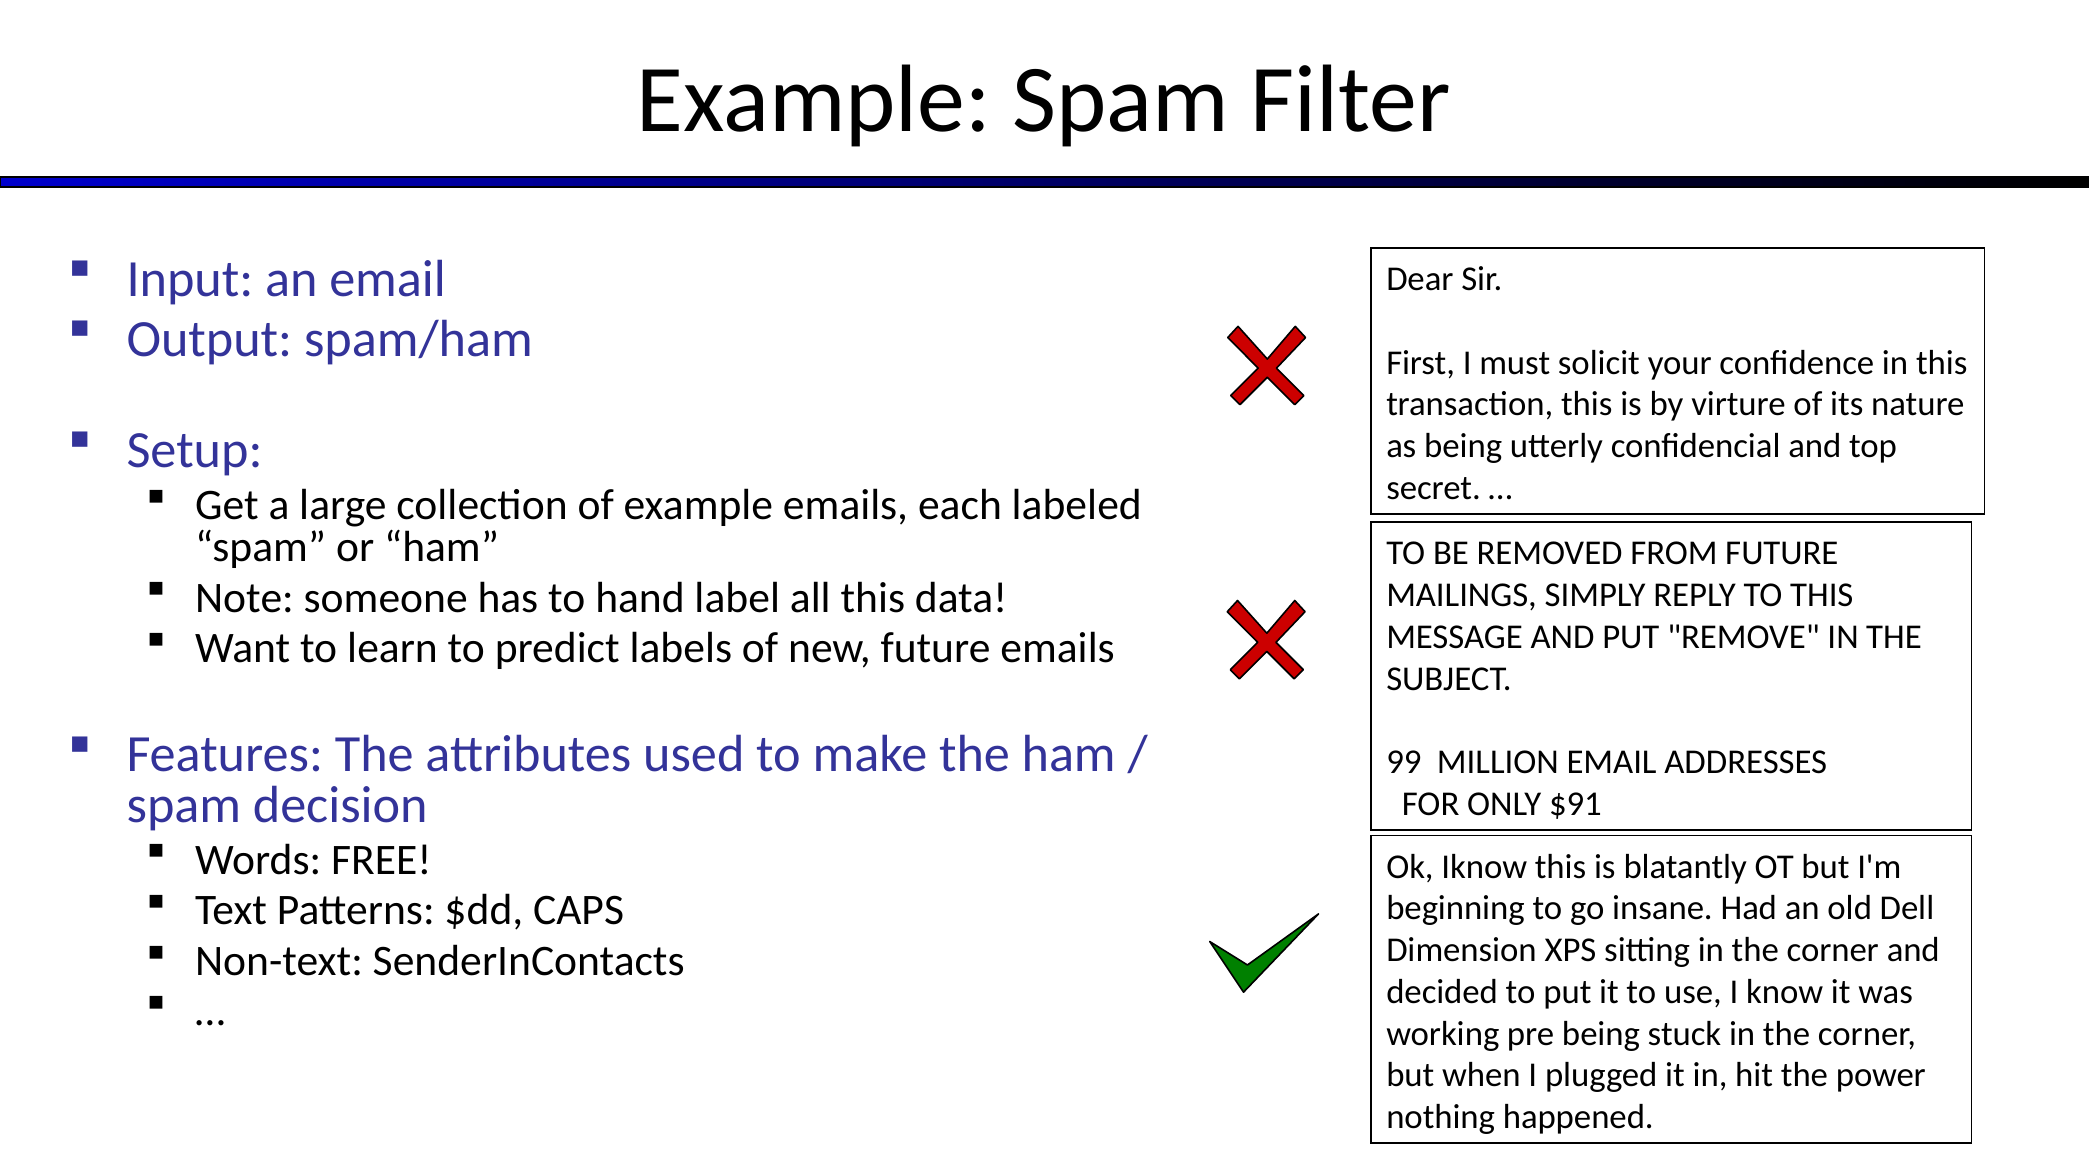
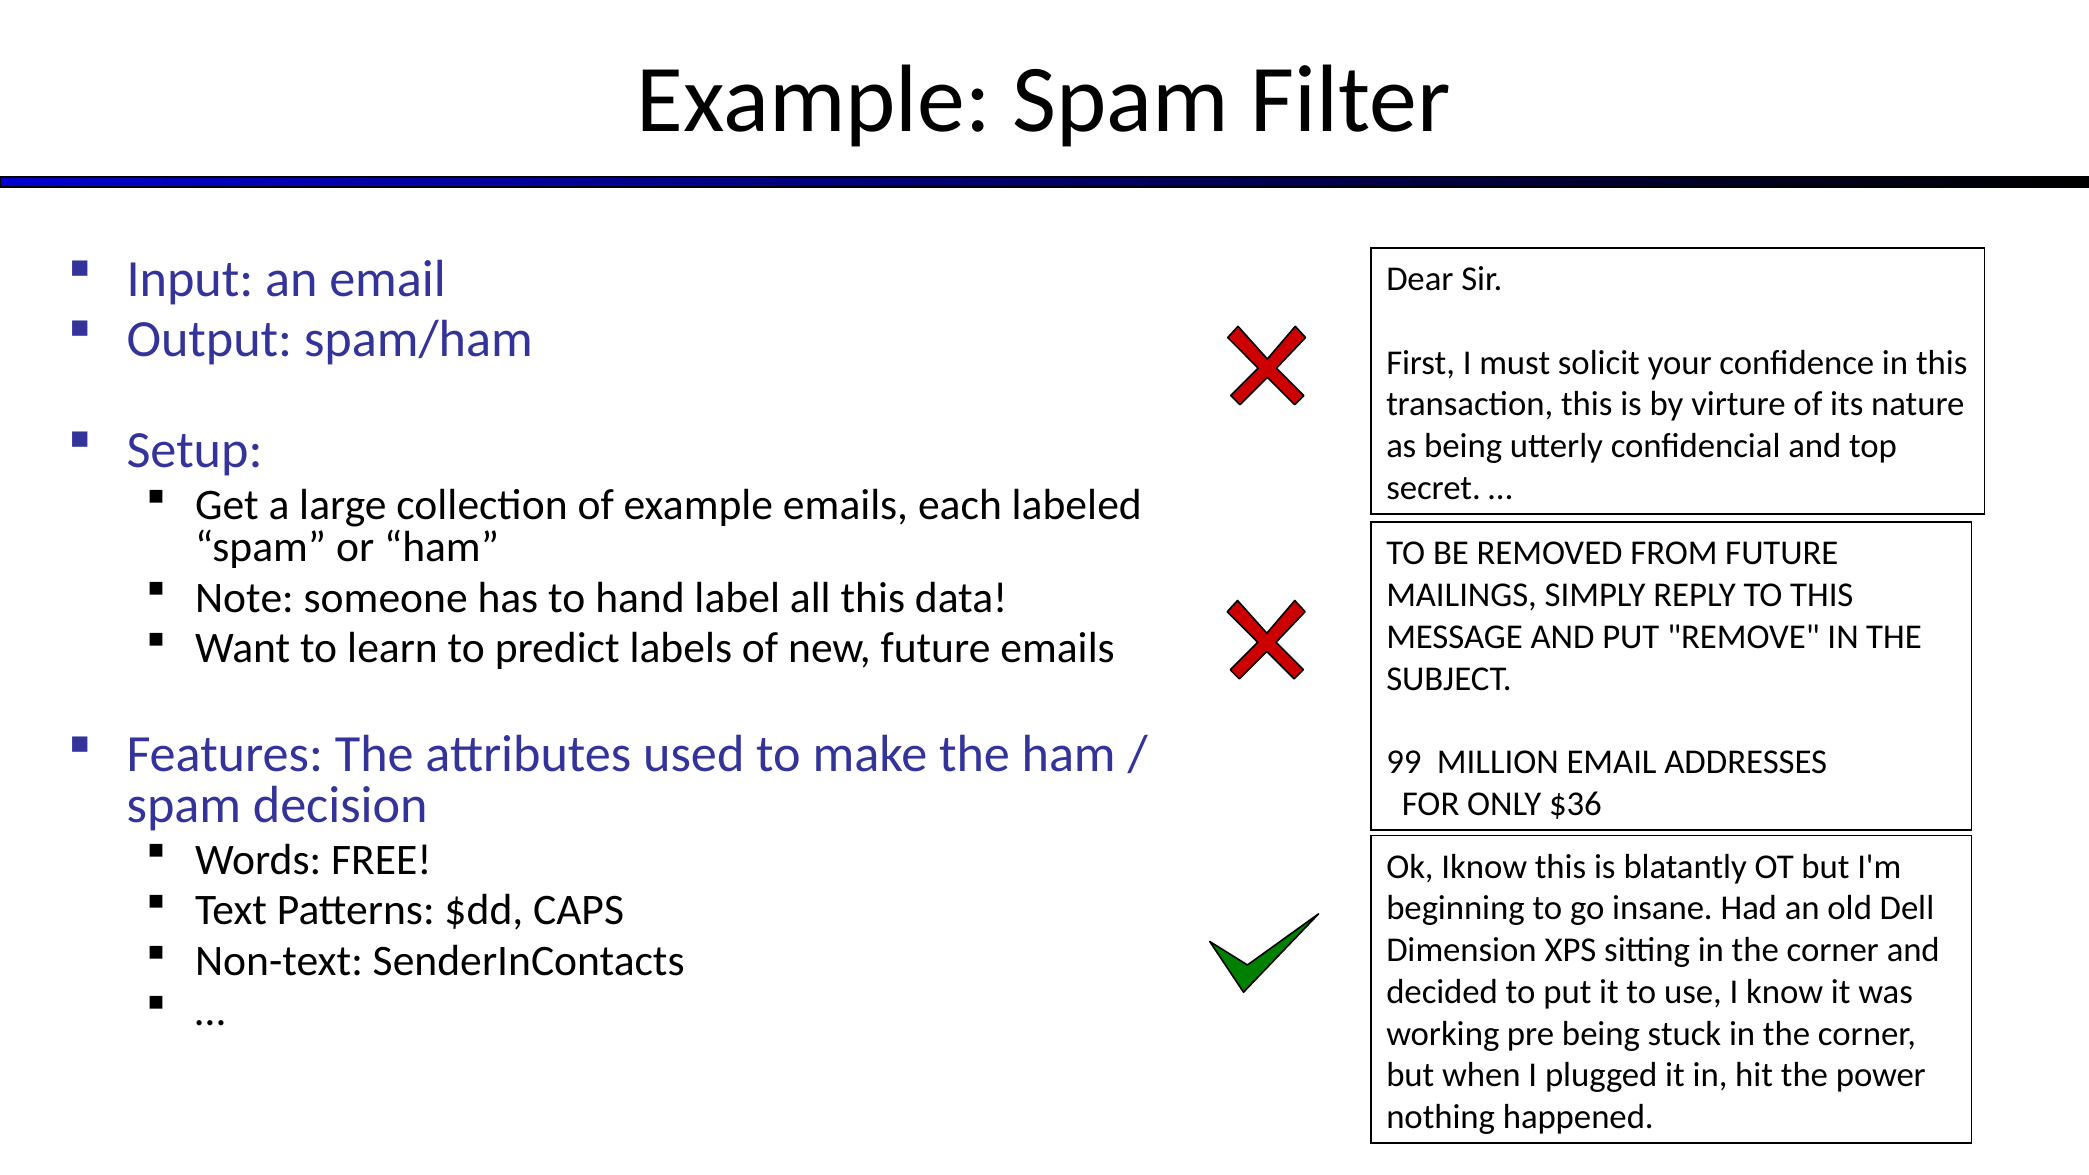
$91: $91 -> $36
